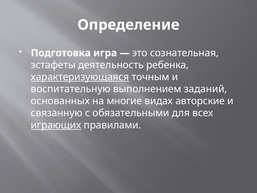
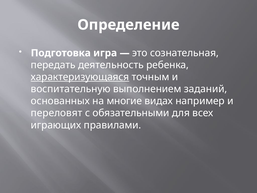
эстафеты: эстафеты -> передать
авторские: авторские -> например
связанную: связанную -> переловят
играющих underline: present -> none
